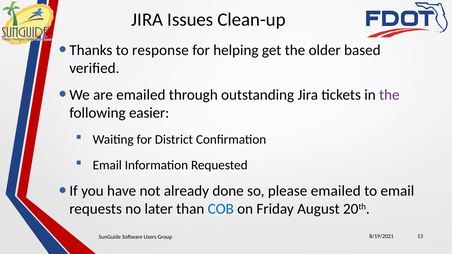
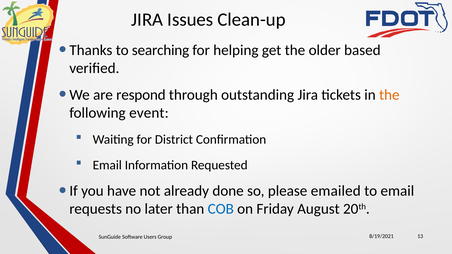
response: response -> searching
are emailed: emailed -> respond
the at (389, 95) colour: purple -> orange
easier: easier -> event
